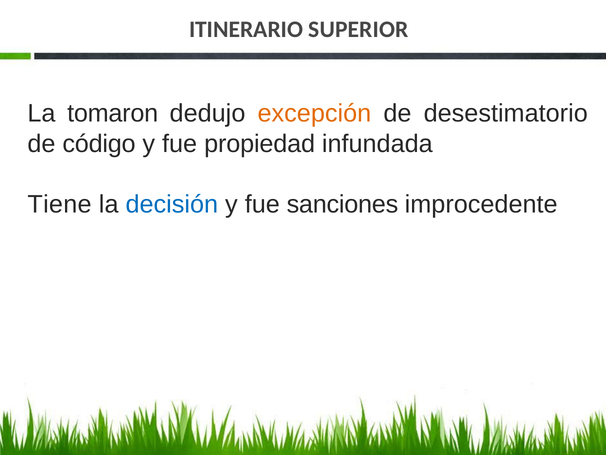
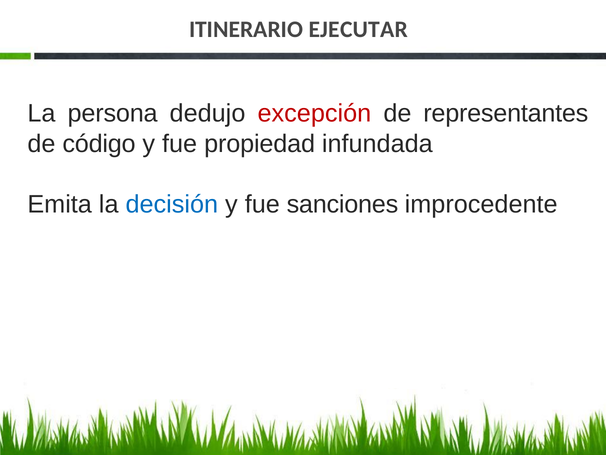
SUPERIOR: SUPERIOR -> EJECUTAR
tomaron: tomaron -> persona
excepción colour: orange -> red
desestimatorio: desestimatorio -> representantes
Tiene: Tiene -> Emita
